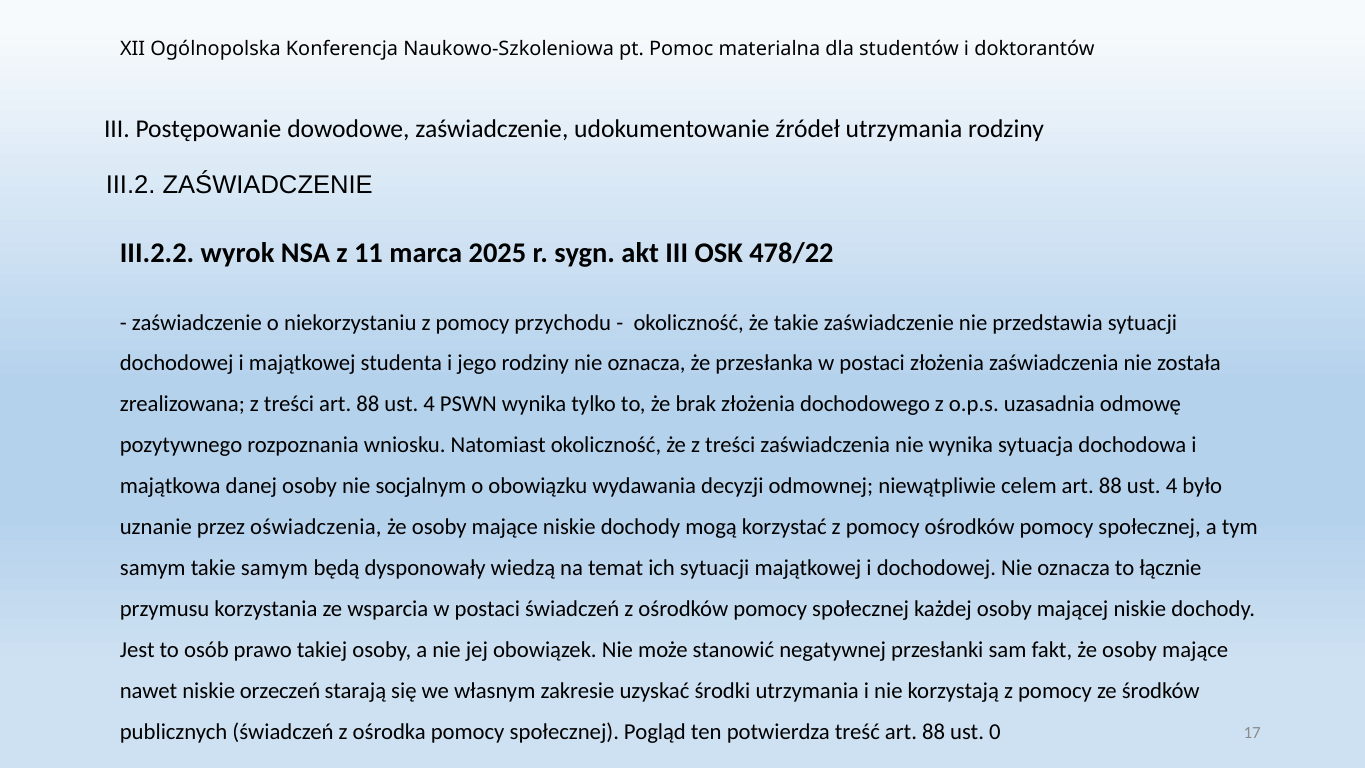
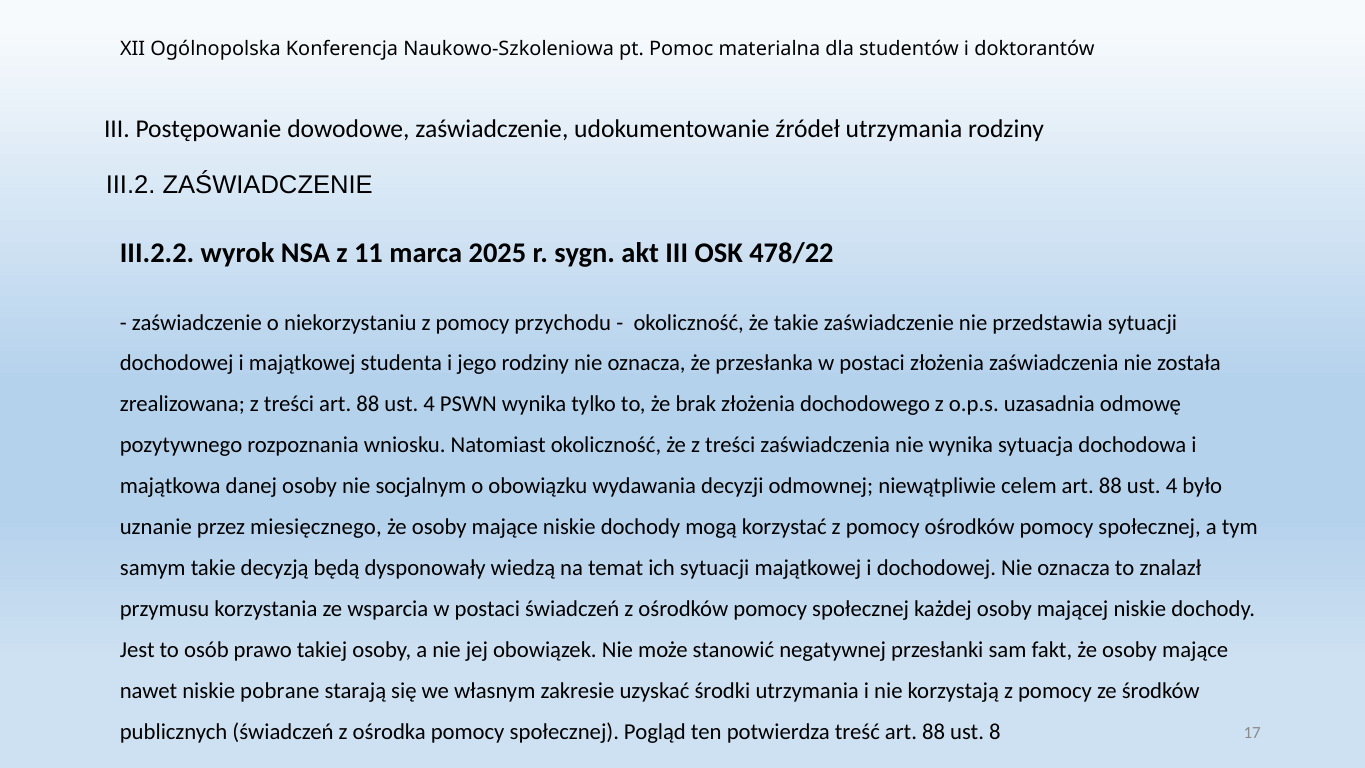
oświadczenia: oświadczenia -> miesięcznego
takie samym: samym -> decyzją
łącznie: łącznie -> znalazł
orzeczeń: orzeczeń -> pobrane
0: 0 -> 8
